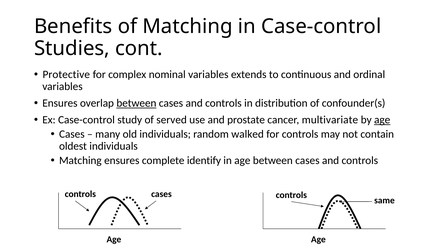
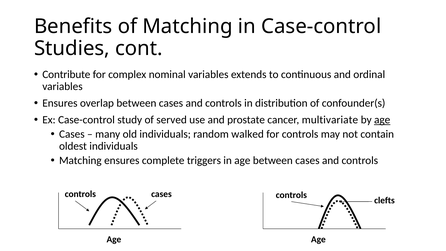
Protective: Protective -> Contribute
between at (136, 103) underline: present -> none
identify: identify -> triggers
same: same -> clefts
